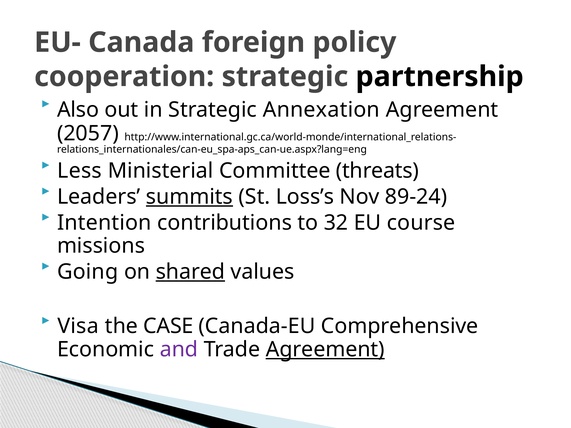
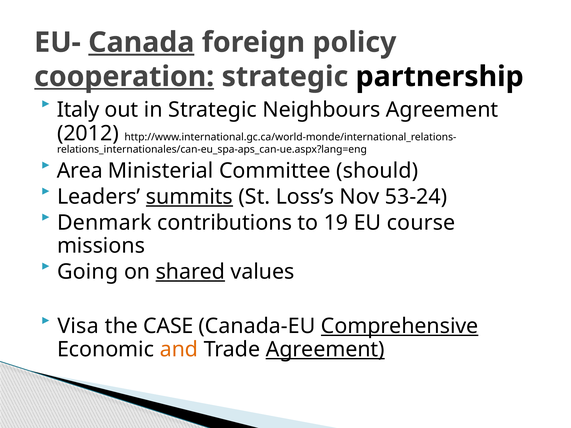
Canada underline: none -> present
cooperation underline: none -> present
Also: Also -> Italy
Annexation: Annexation -> Neighbours
2057: 2057 -> 2012
Less: Less -> Area
threats: threats -> should
89-24: 89-24 -> 53-24
Intention: Intention -> Denmark
32: 32 -> 19
Comprehensive underline: none -> present
and colour: purple -> orange
